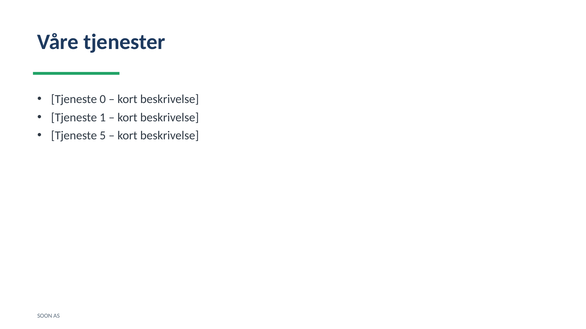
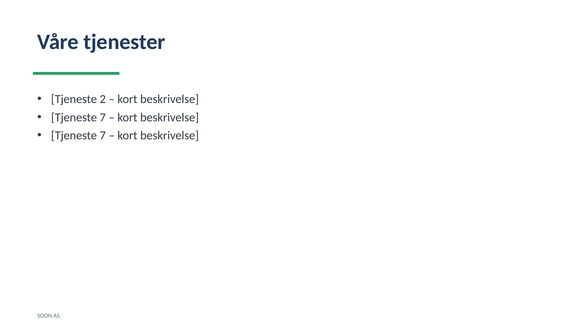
0: 0 -> 2
1 at (103, 118): 1 -> 7
5 at (103, 136): 5 -> 7
